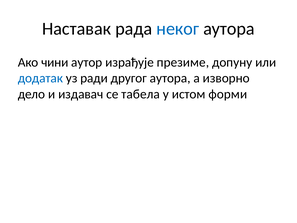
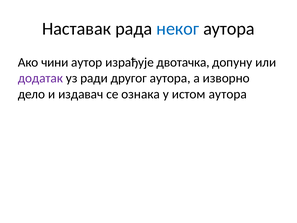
презиме: презиме -> двотачка
додатак colour: blue -> purple
табела: табела -> ознака
истом форми: форми -> аутора
